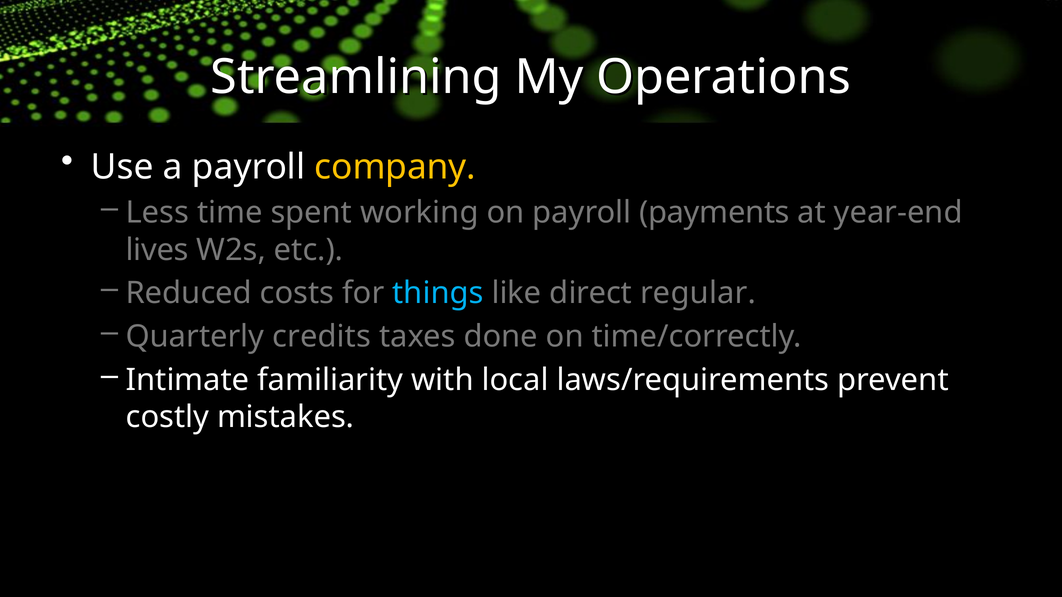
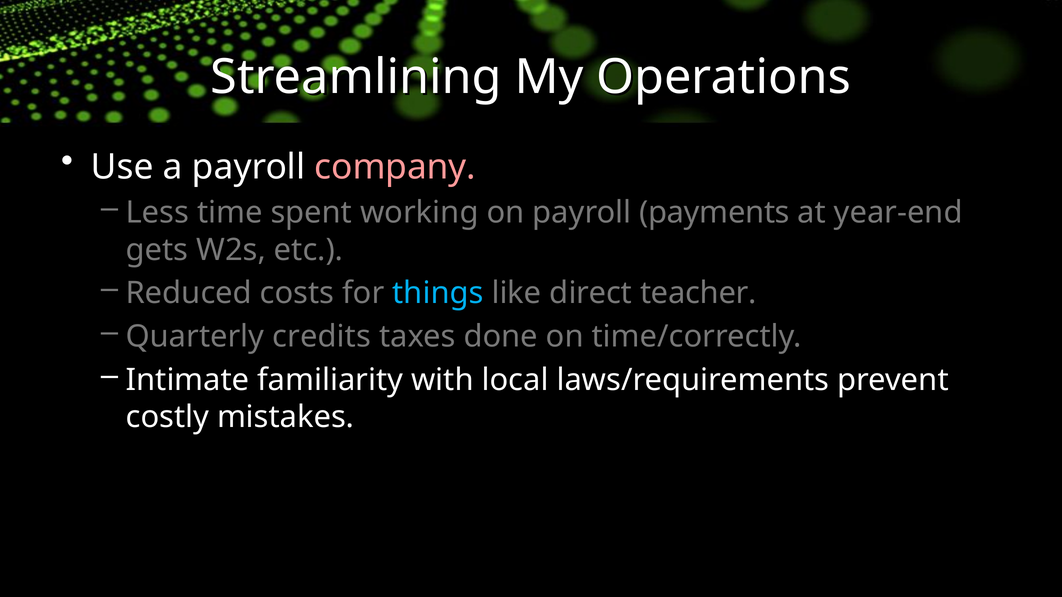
company colour: yellow -> pink
lives: lives -> gets
regular: regular -> teacher
